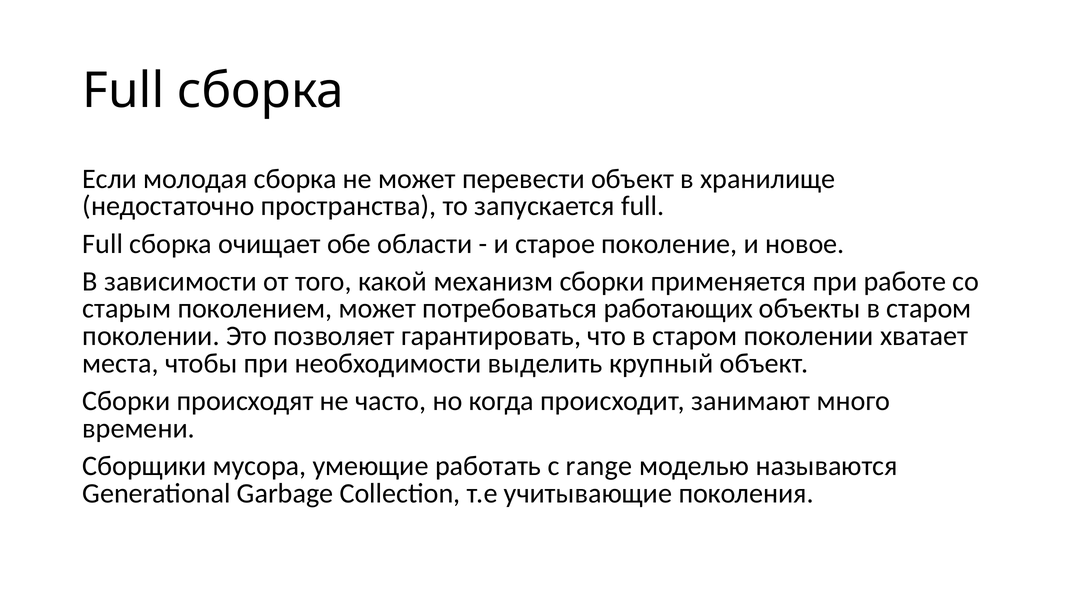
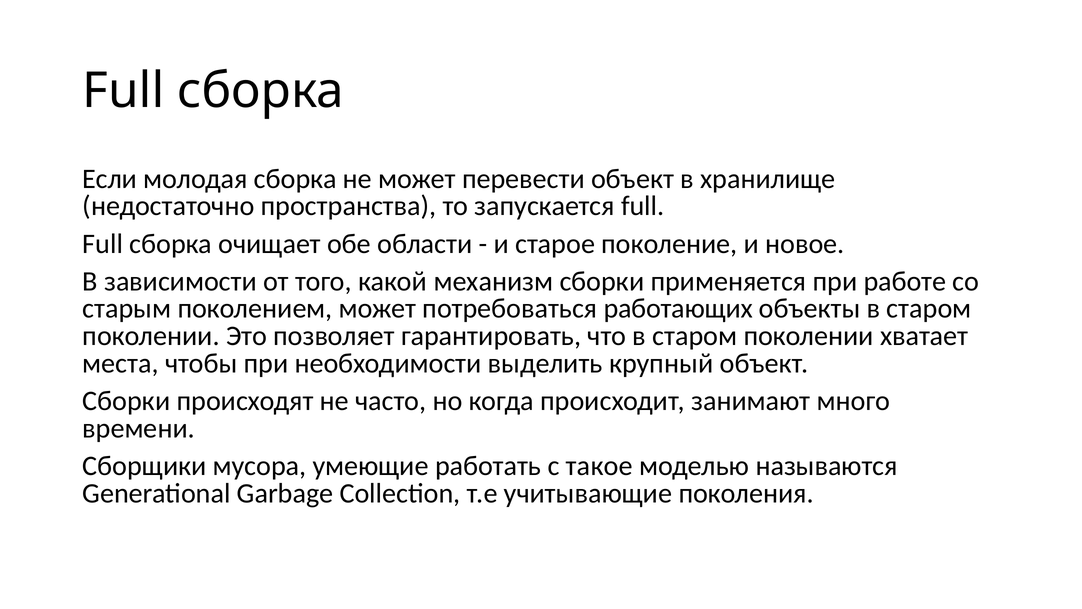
range: range -> такое
